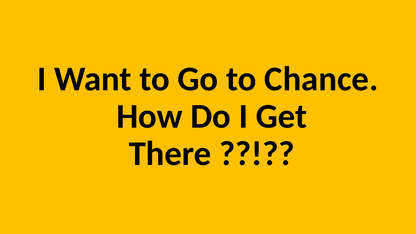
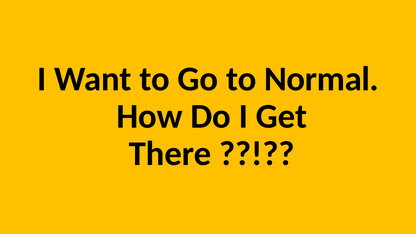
Chance: Chance -> Normal
